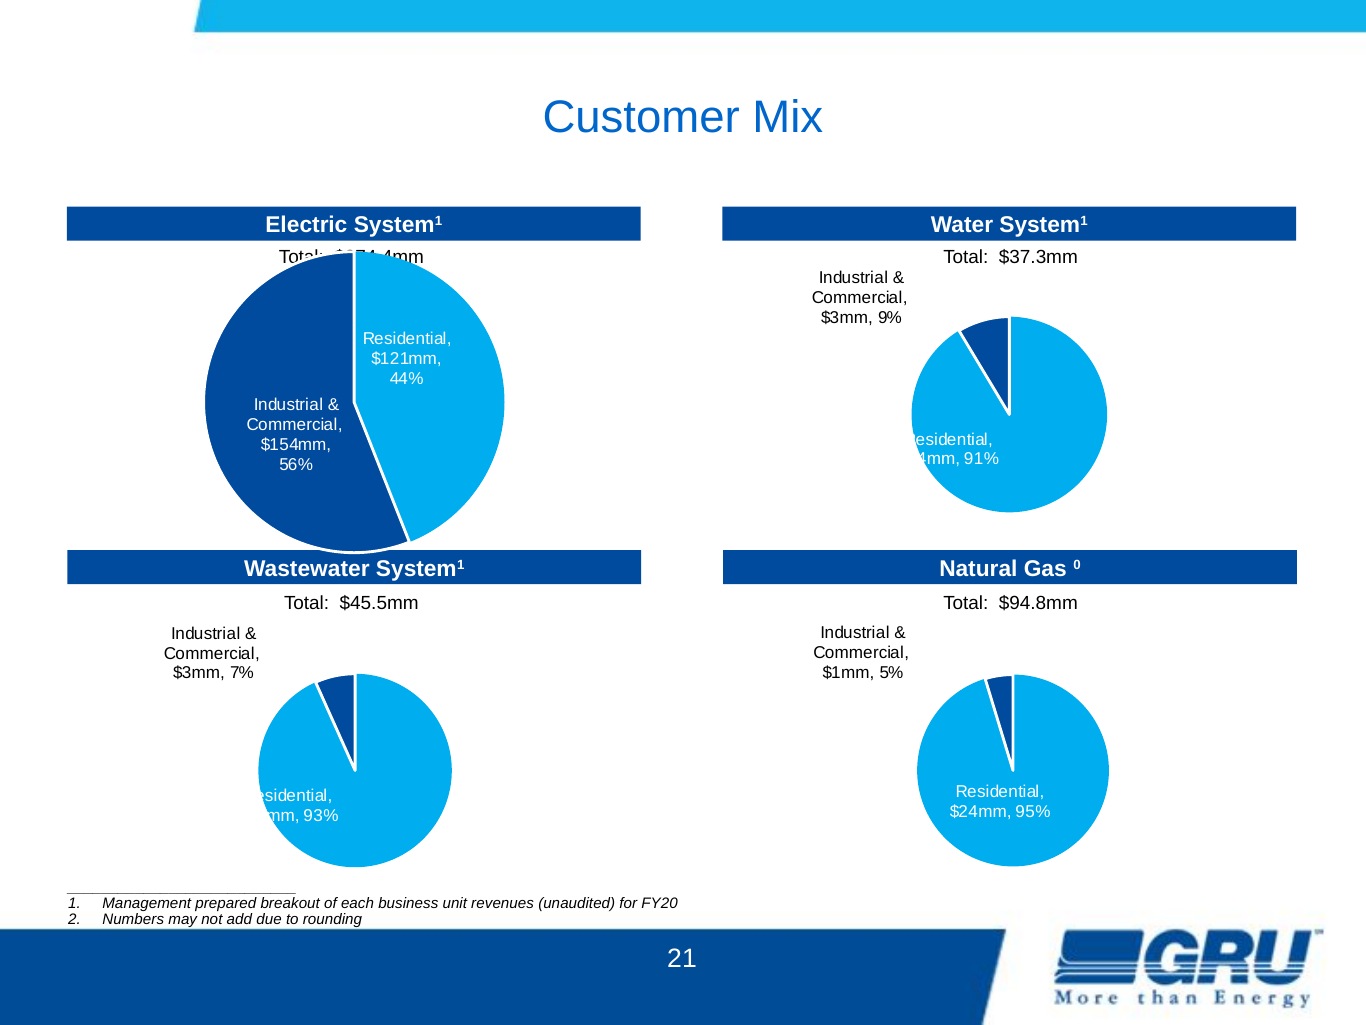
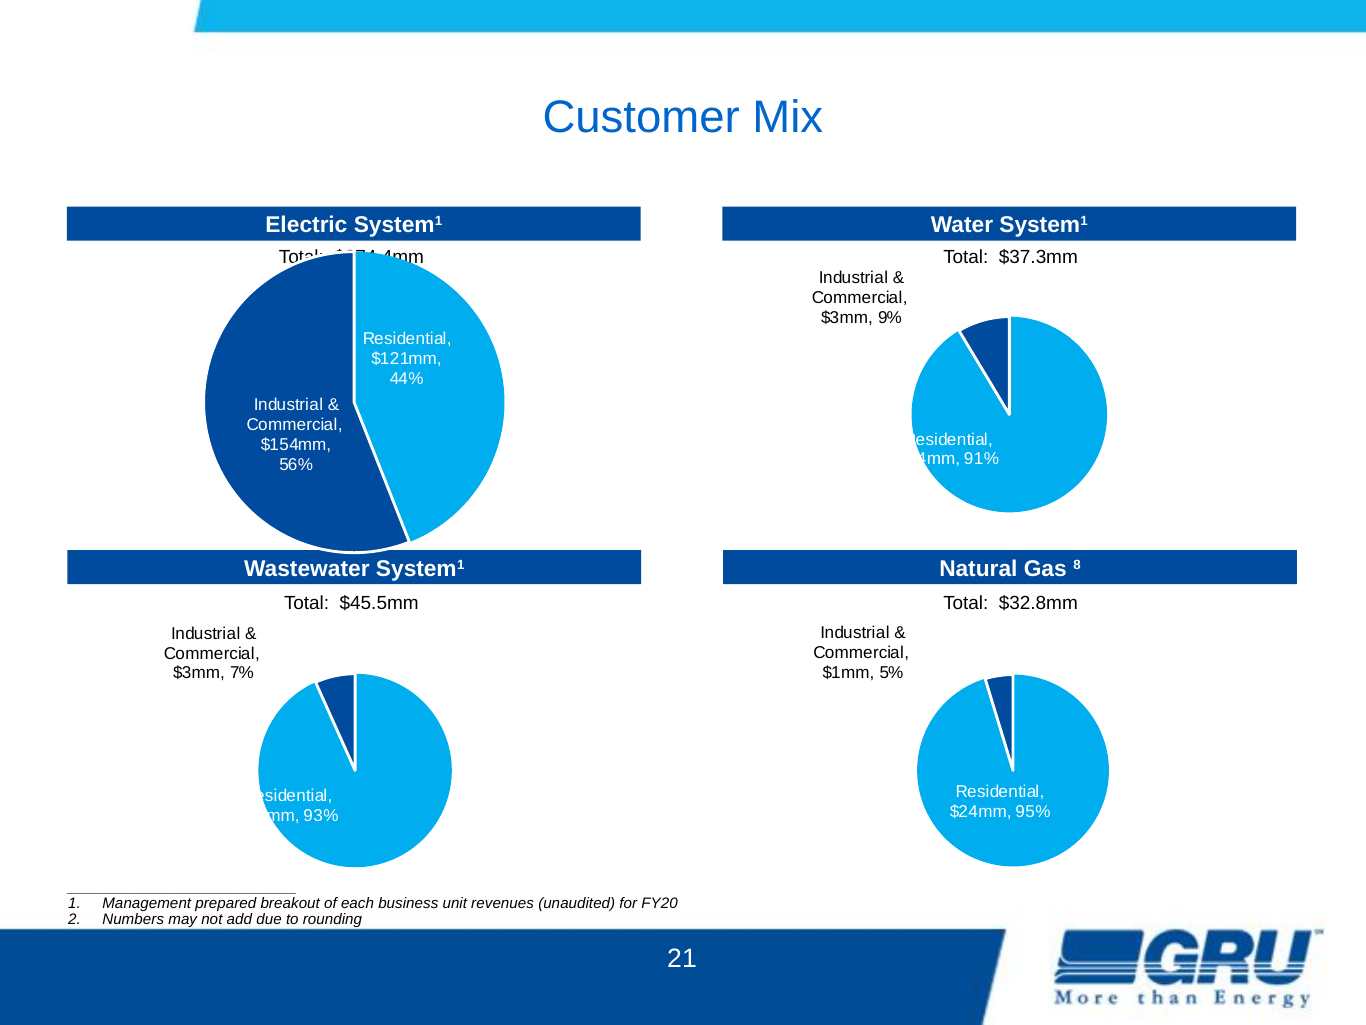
0: 0 -> 8
$94.8mm: $94.8mm -> $32.8mm
